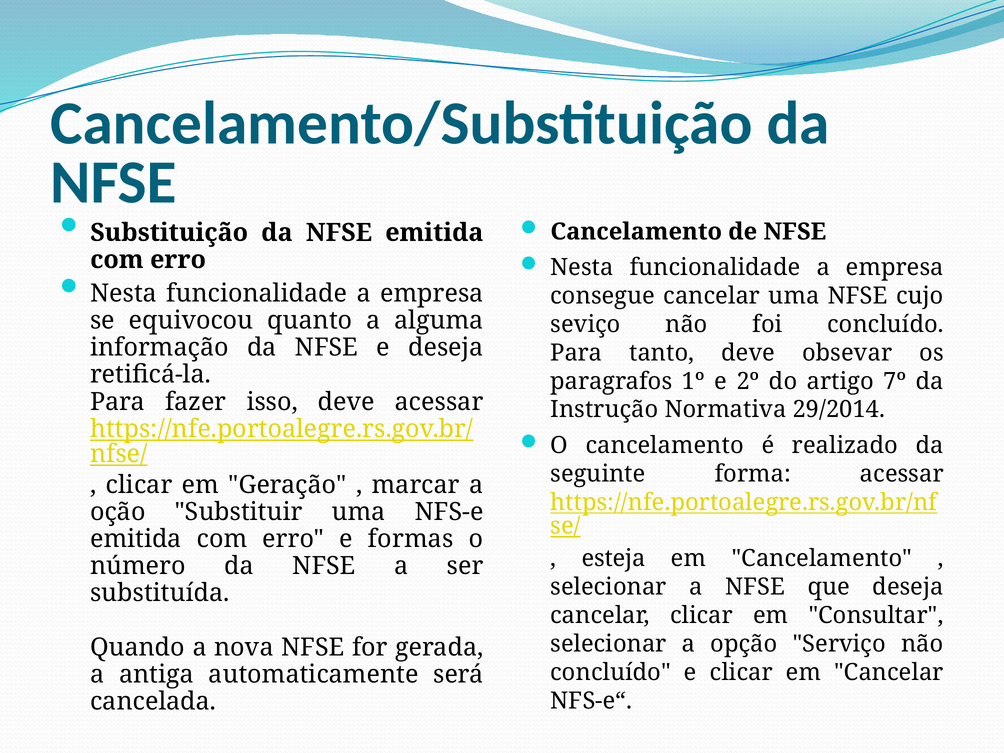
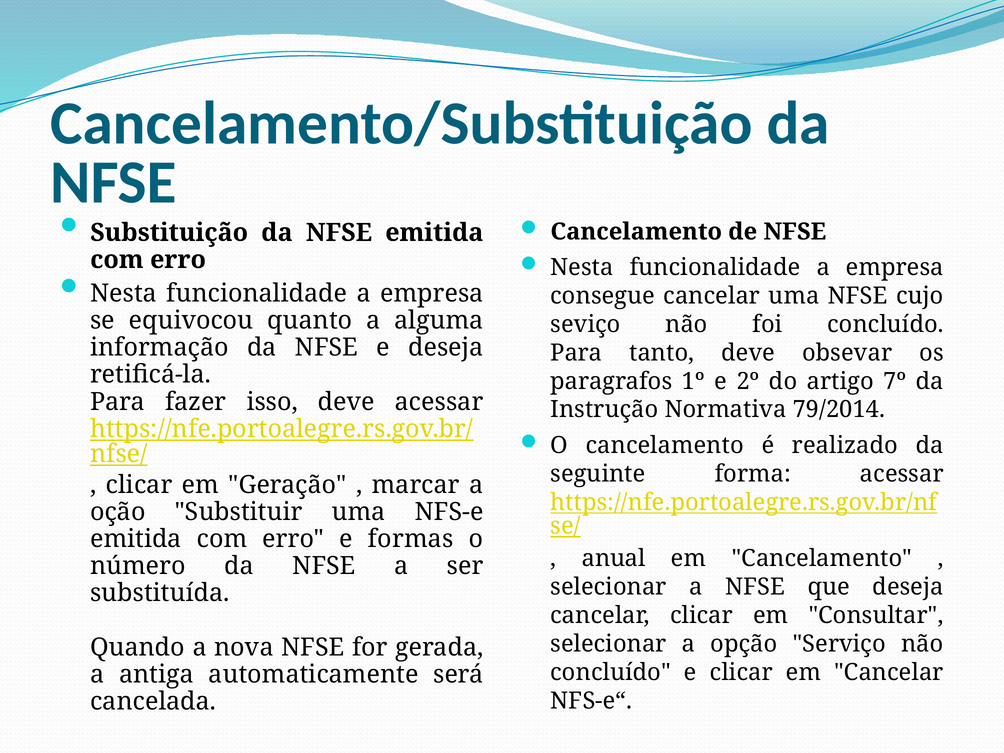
29/2014: 29/2014 -> 79/2014
esteja: esteja -> anual
